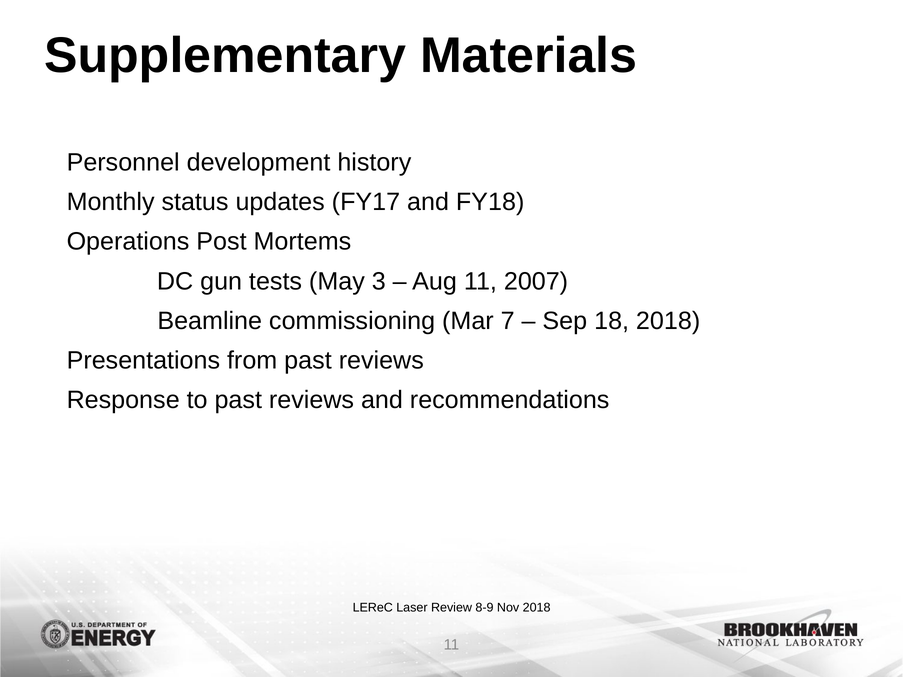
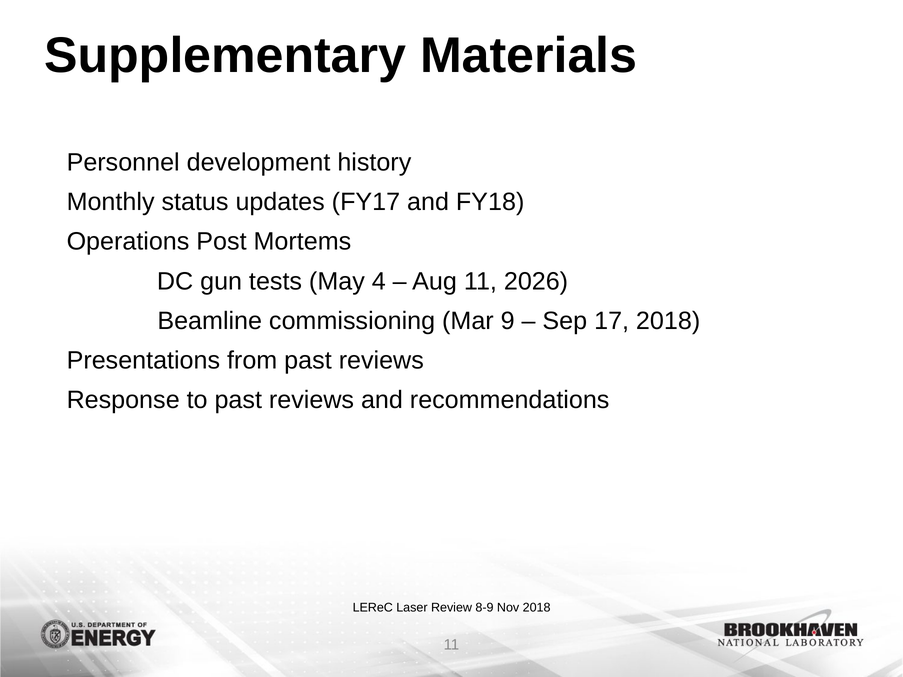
3: 3 -> 4
2007: 2007 -> 2026
7: 7 -> 9
18: 18 -> 17
